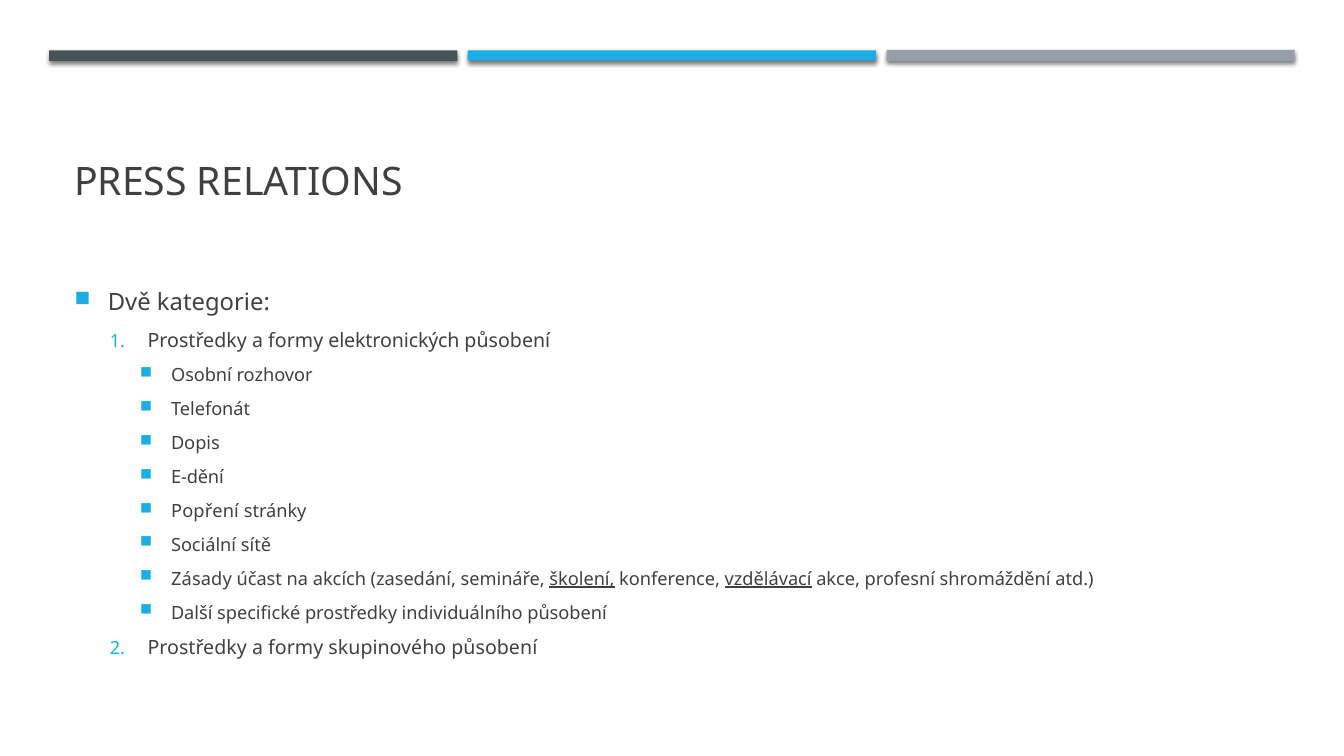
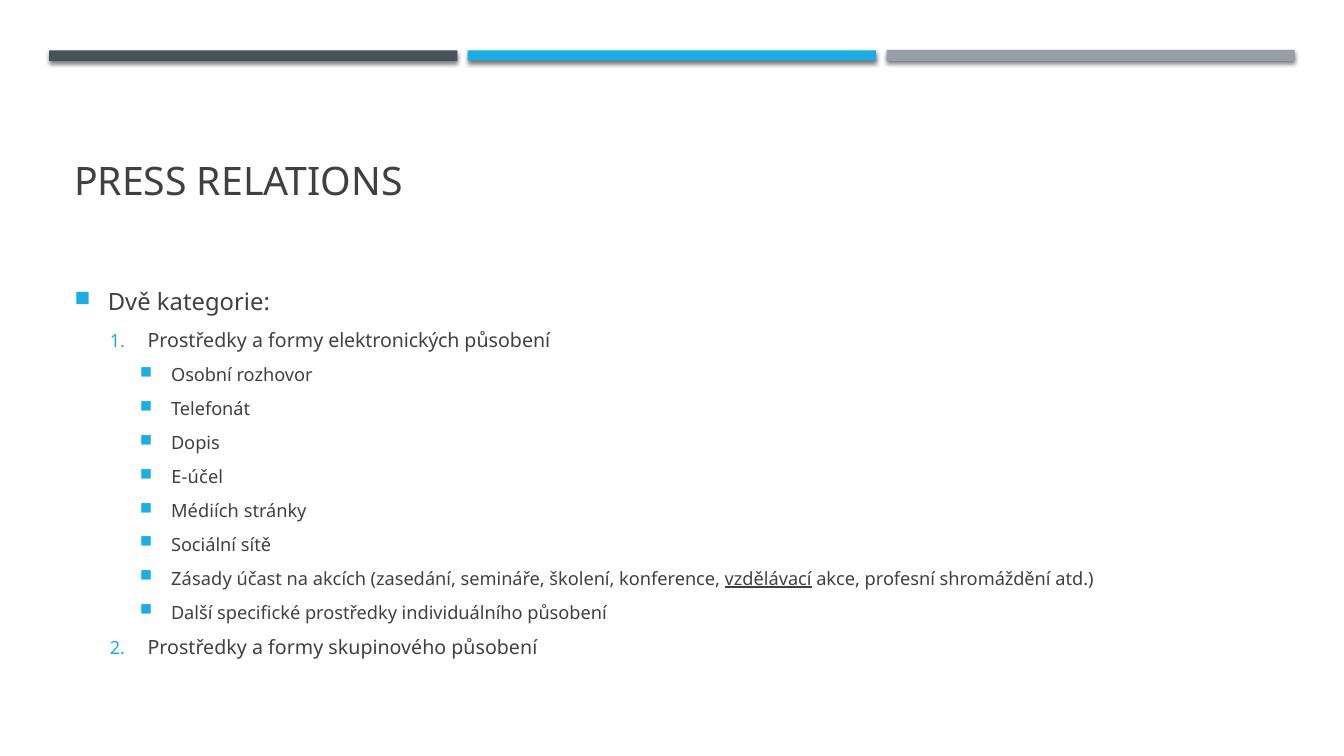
E-dění: E-dění -> E-účel
Popření: Popření -> Médiích
školení underline: present -> none
